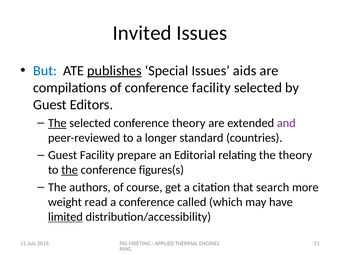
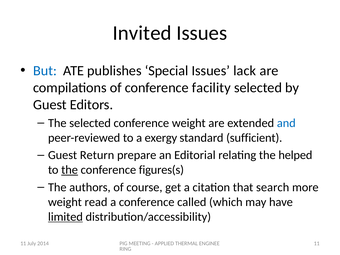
publishes underline: present -> none
aids: aids -> lack
The at (57, 123) underline: present -> none
conference theory: theory -> weight
and colour: purple -> blue
longer: longer -> exergy
countries: countries -> sufficient
Guest Facility: Facility -> Return
the theory: theory -> helped
